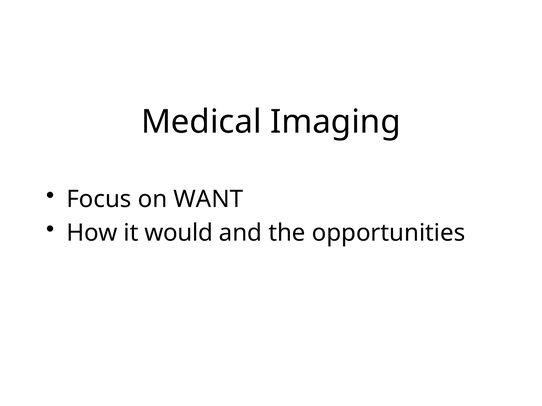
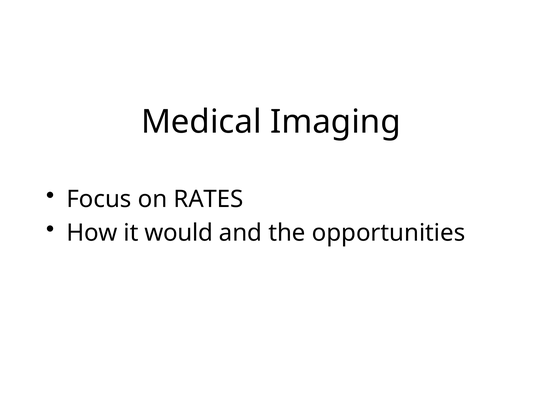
WANT: WANT -> RATES
